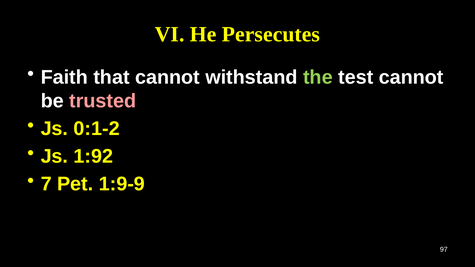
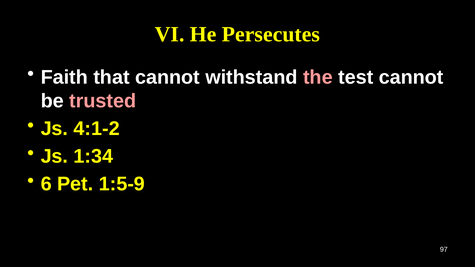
the colour: light green -> pink
0:1-2: 0:1-2 -> 4:1-2
1:92: 1:92 -> 1:34
7: 7 -> 6
1:9-9: 1:9-9 -> 1:5-9
